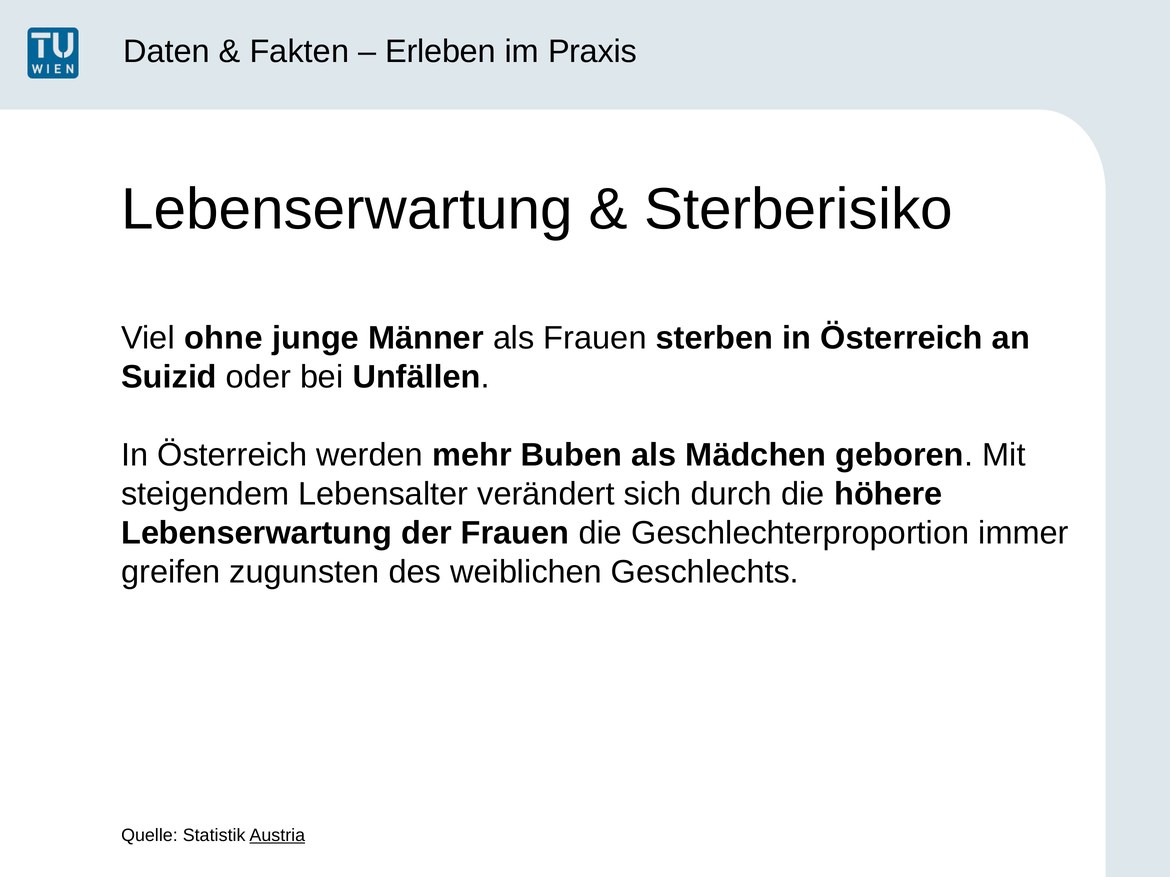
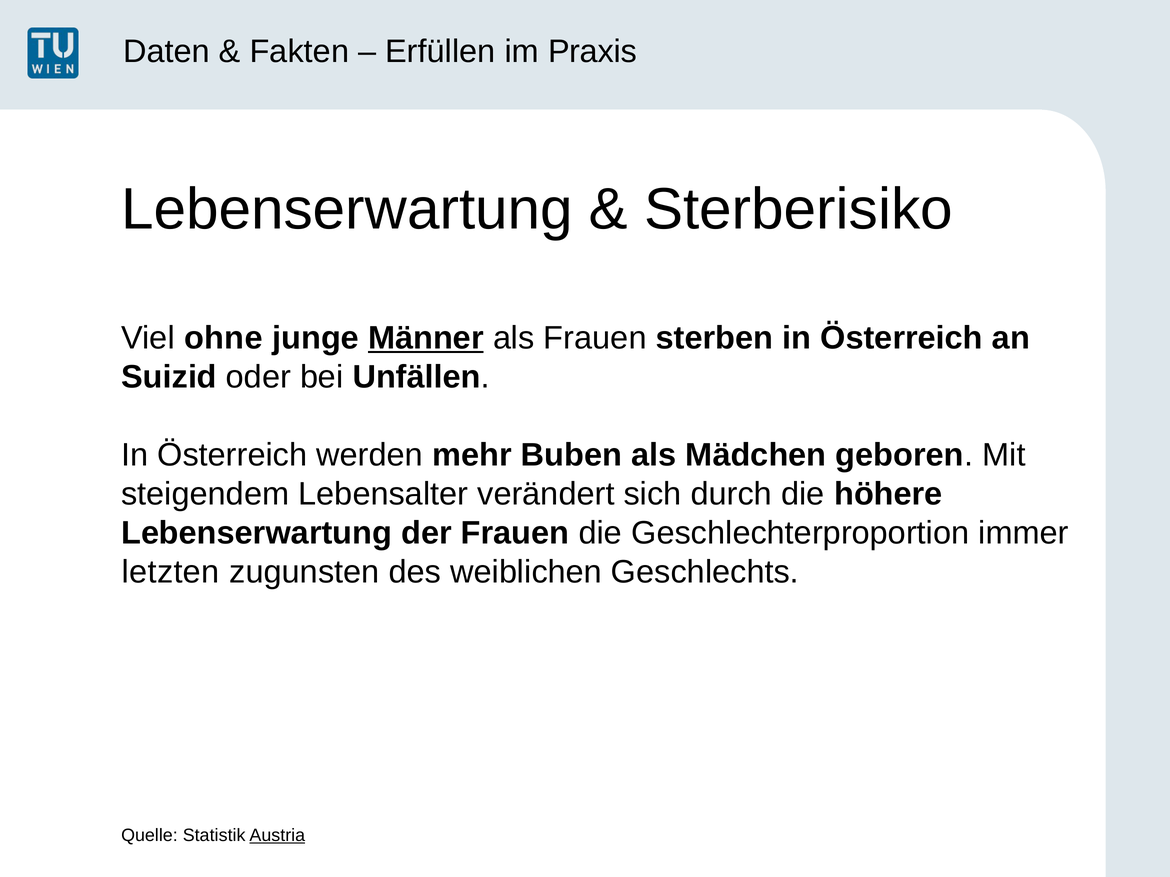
Erleben: Erleben -> Erfüllen
Männer underline: none -> present
greifen: greifen -> letzten
